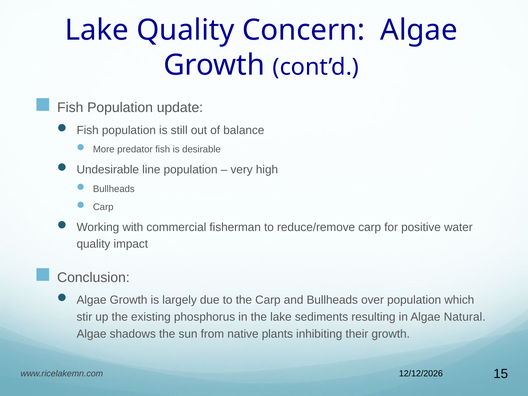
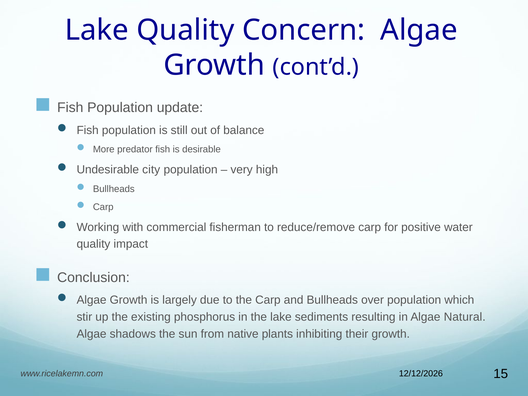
line: line -> city
